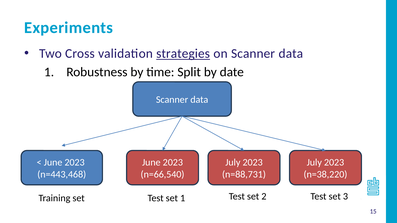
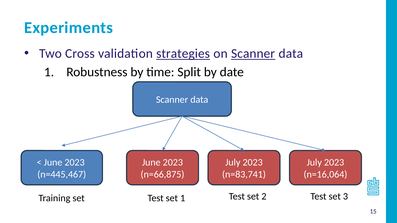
Scanner at (253, 54) underline: none -> present
n=443,468: n=443,468 -> n=445,467
n=66,540: n=66,540 -> n=66,875
n=88,731: n=88,731 -> n=83,741
n=38,220: n=38,220 -> n=16,064
